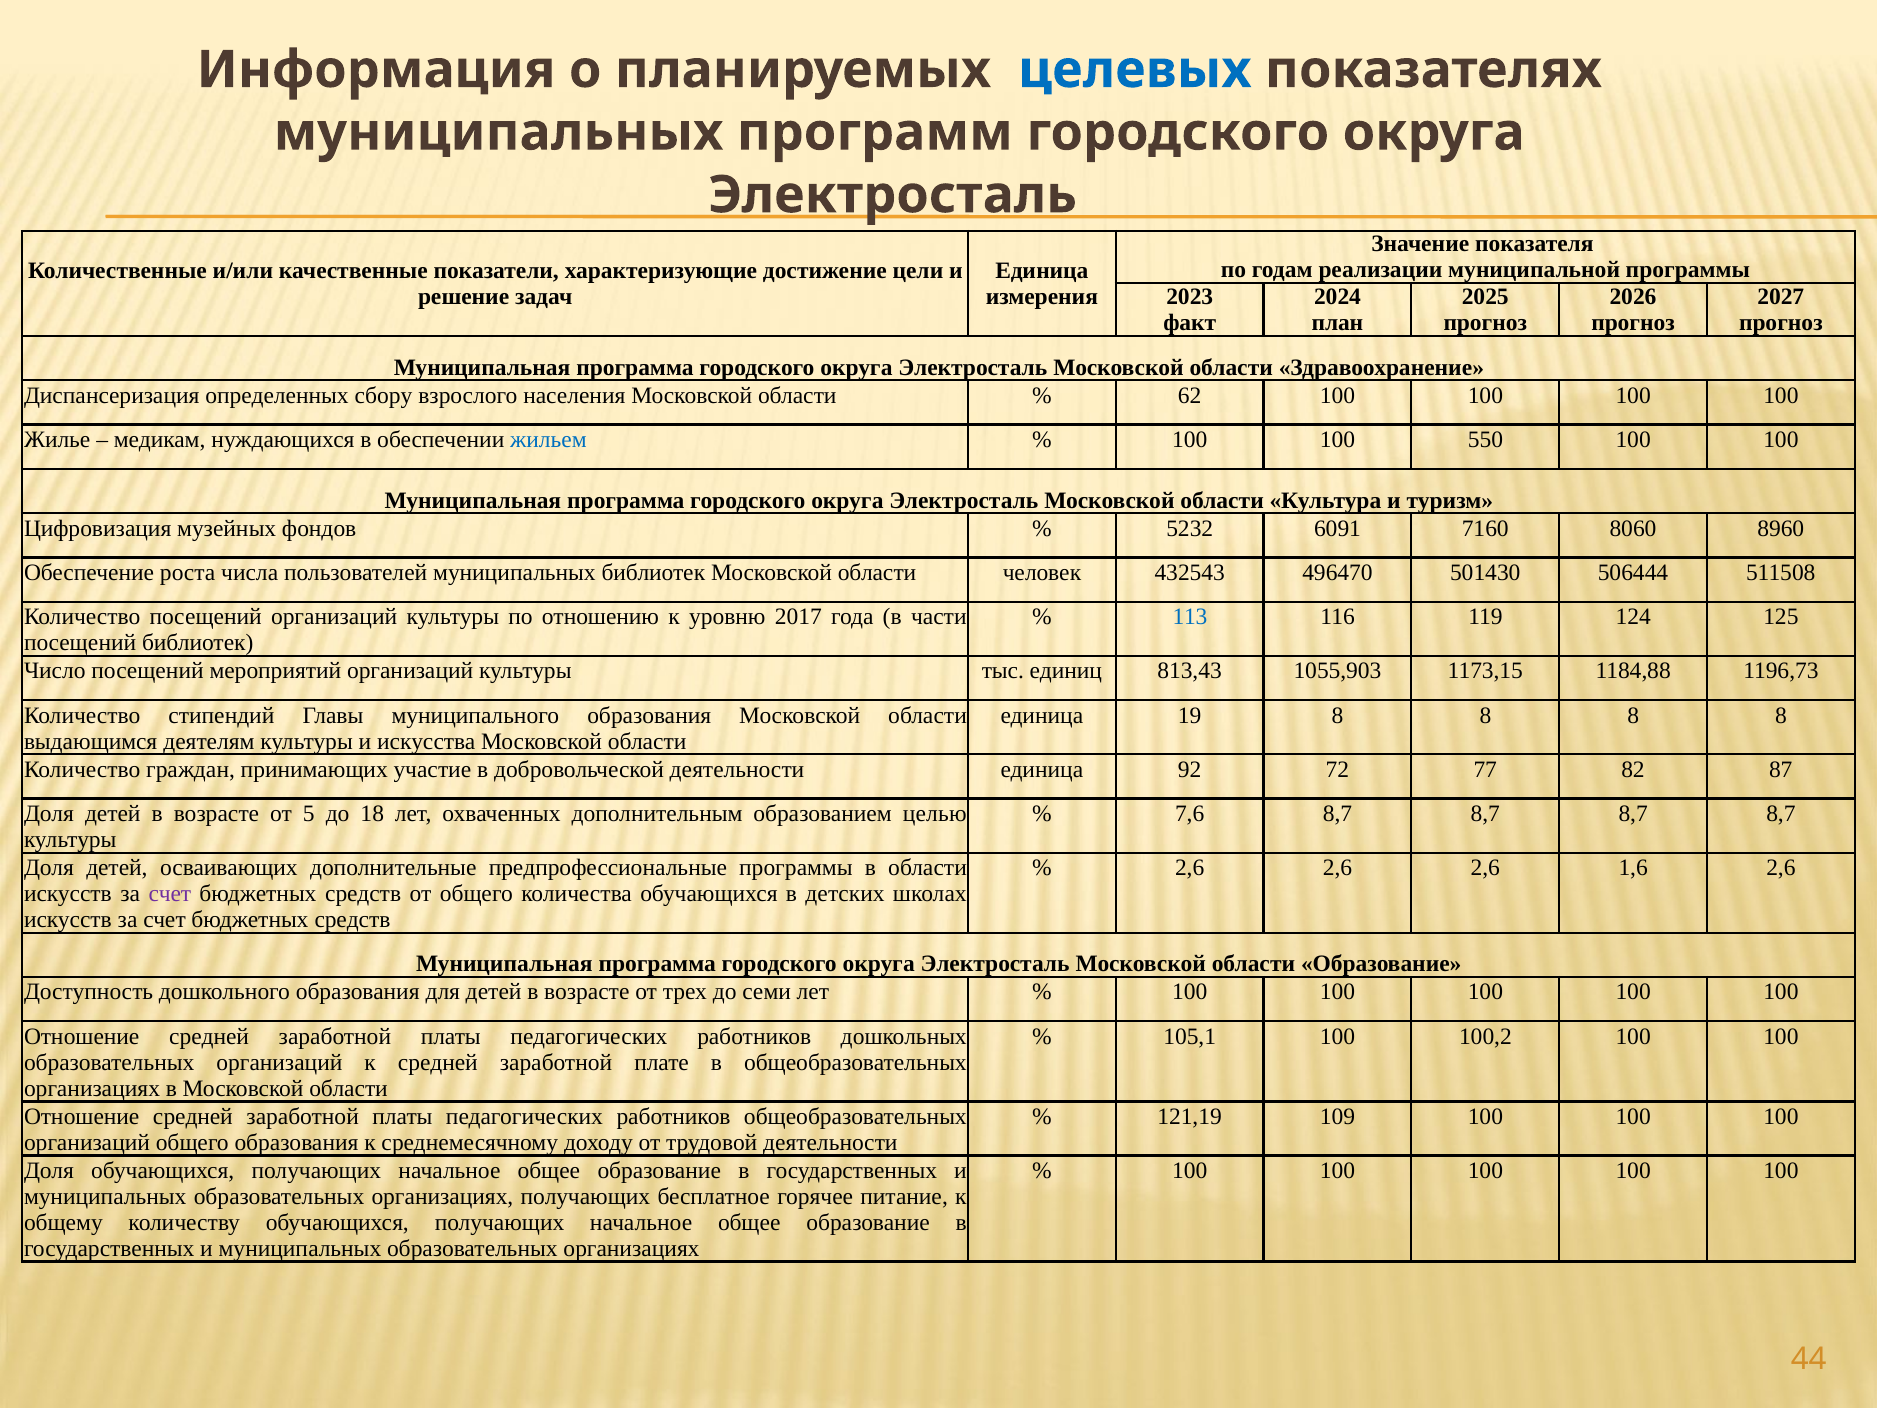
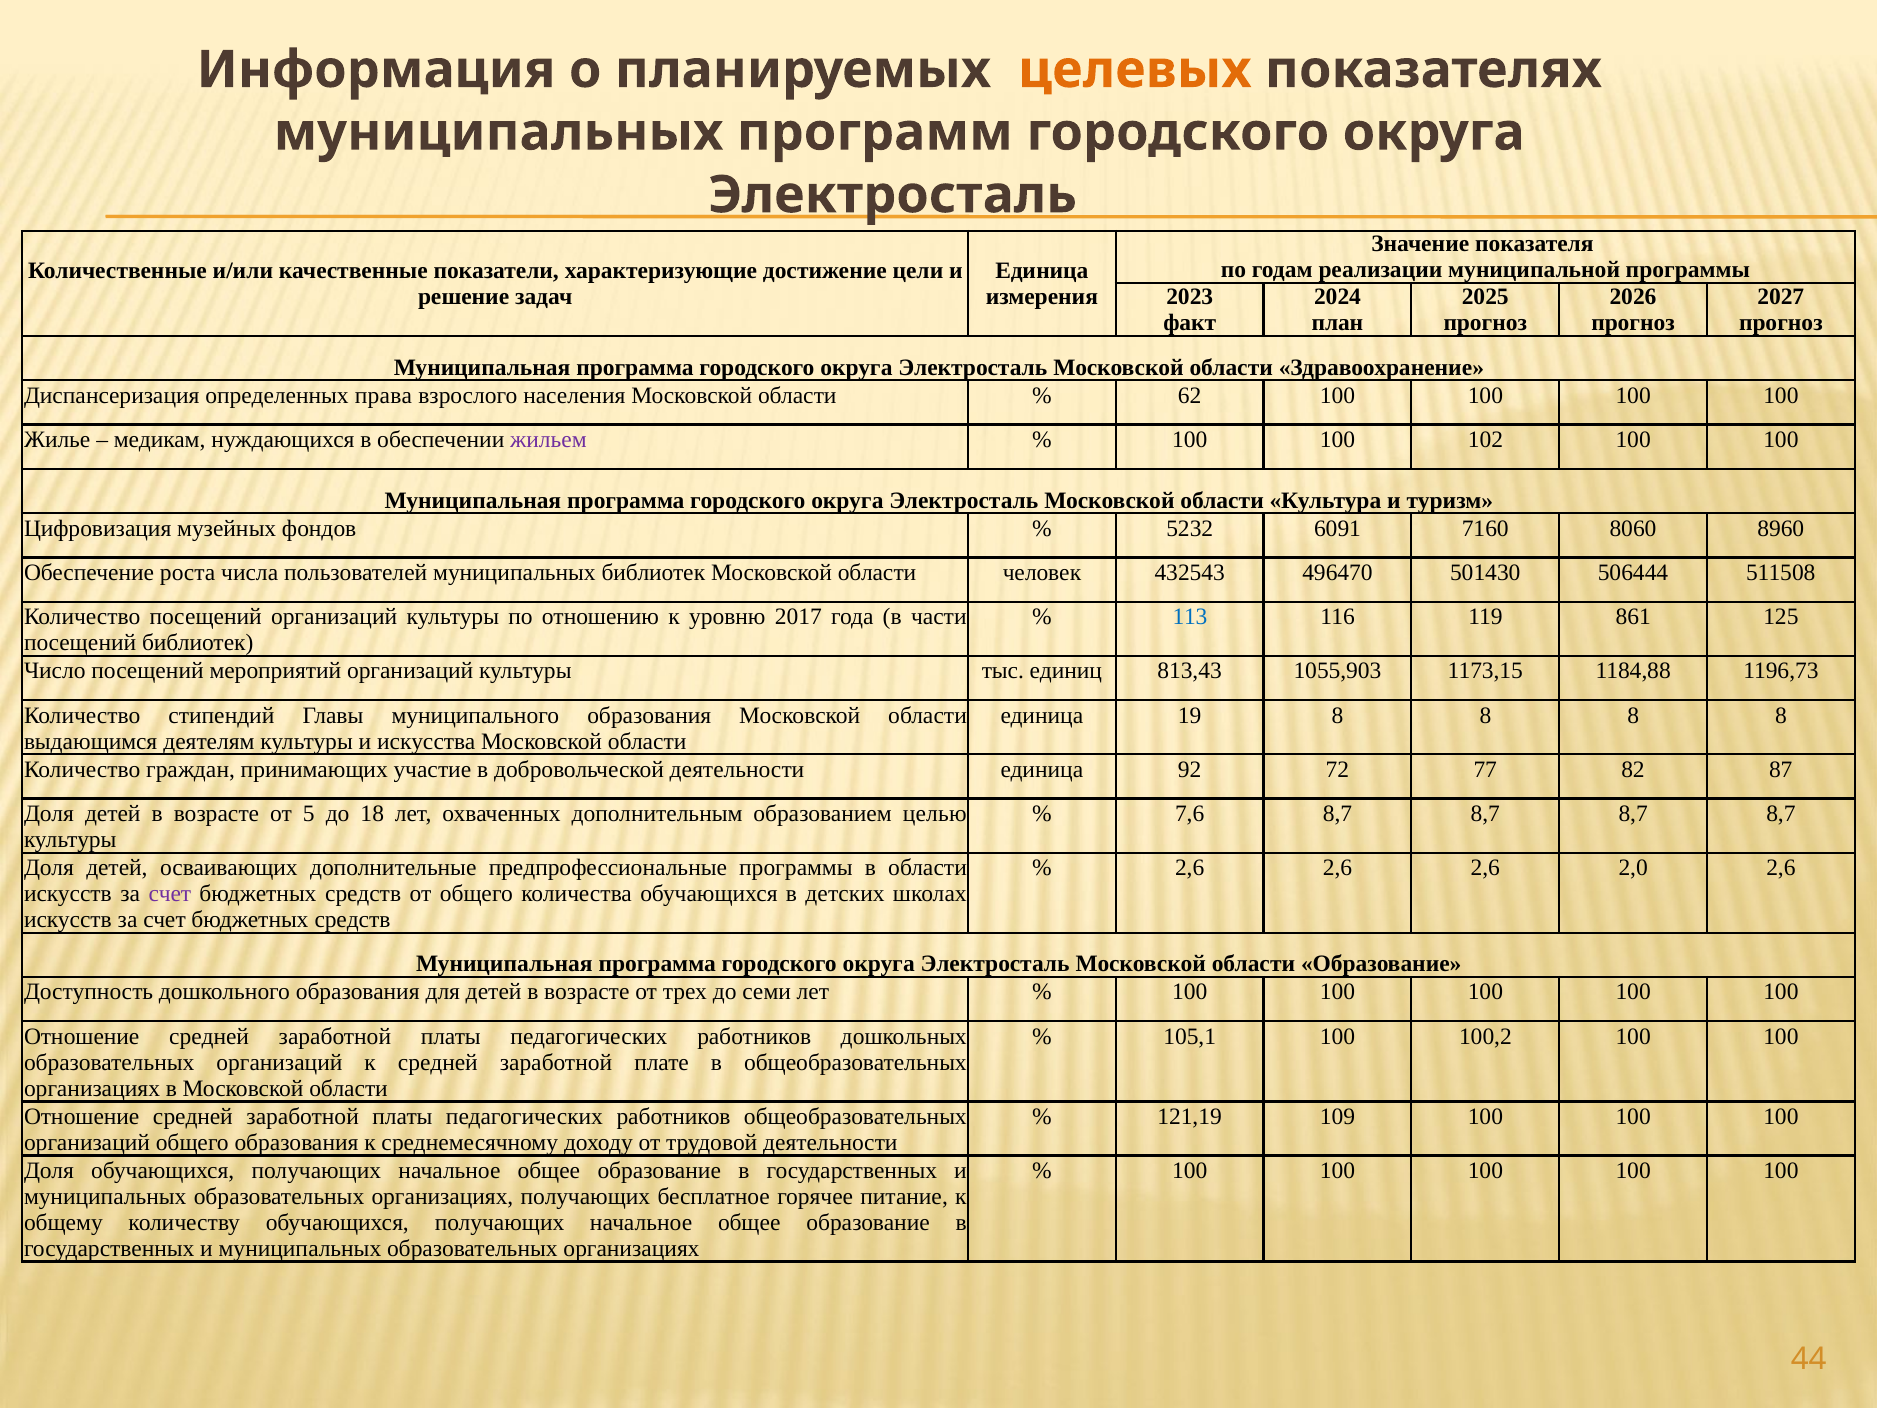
целевых colour: blue -> orange
сбору: сбору -> права
жильем colour: blue -> purple
550: 550 -> 102
124: 124 -> 861
1,6: 1,6 -> 2,0
